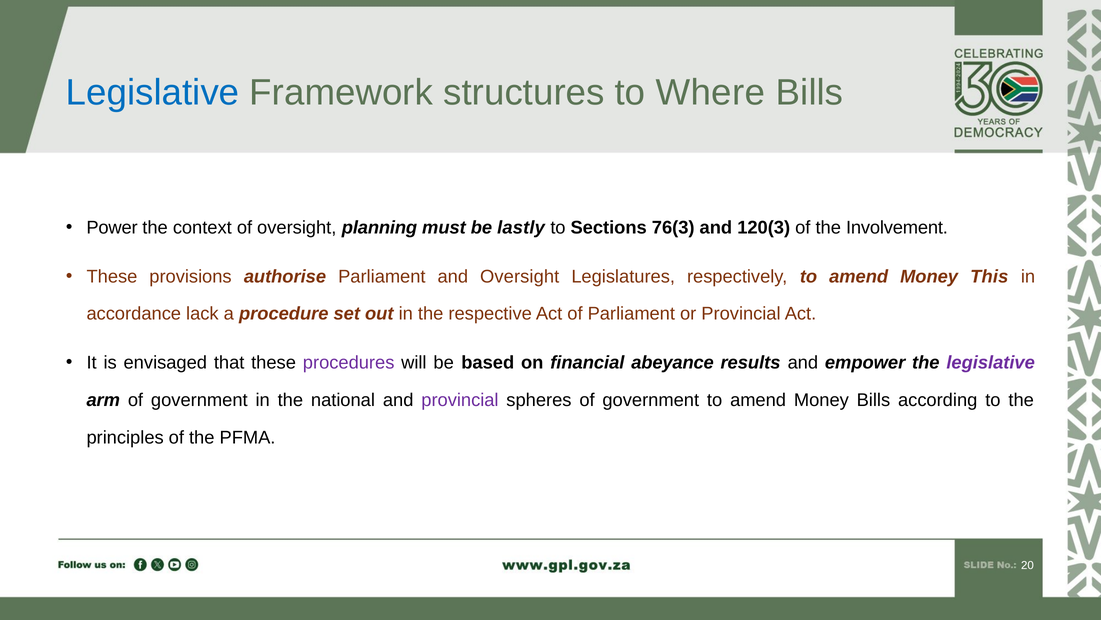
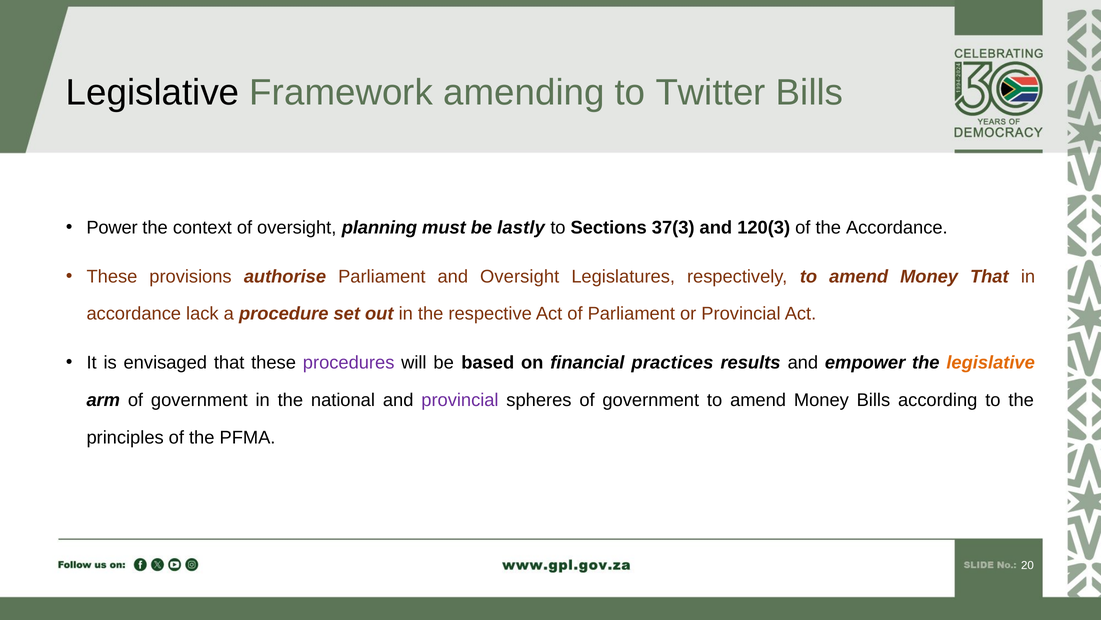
Legislative at (153, 93) colour: blue -> black
structures: structures -> amending
Where: Where -> Twitter
76(3: 76(3 -> 37(3
the Involvement: Involvement -> Accordance
Money This: This -> That
abeyance: abeyance -> practices
legislative at (991, 362) colour: purple -> orange
